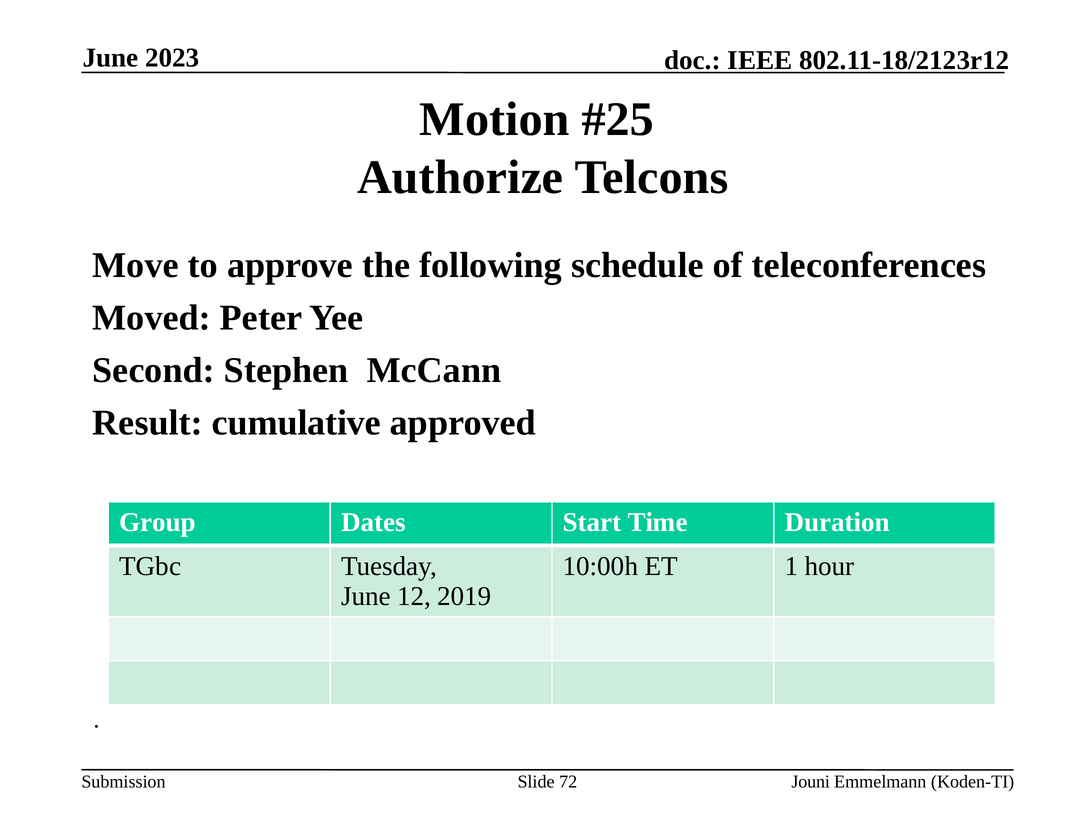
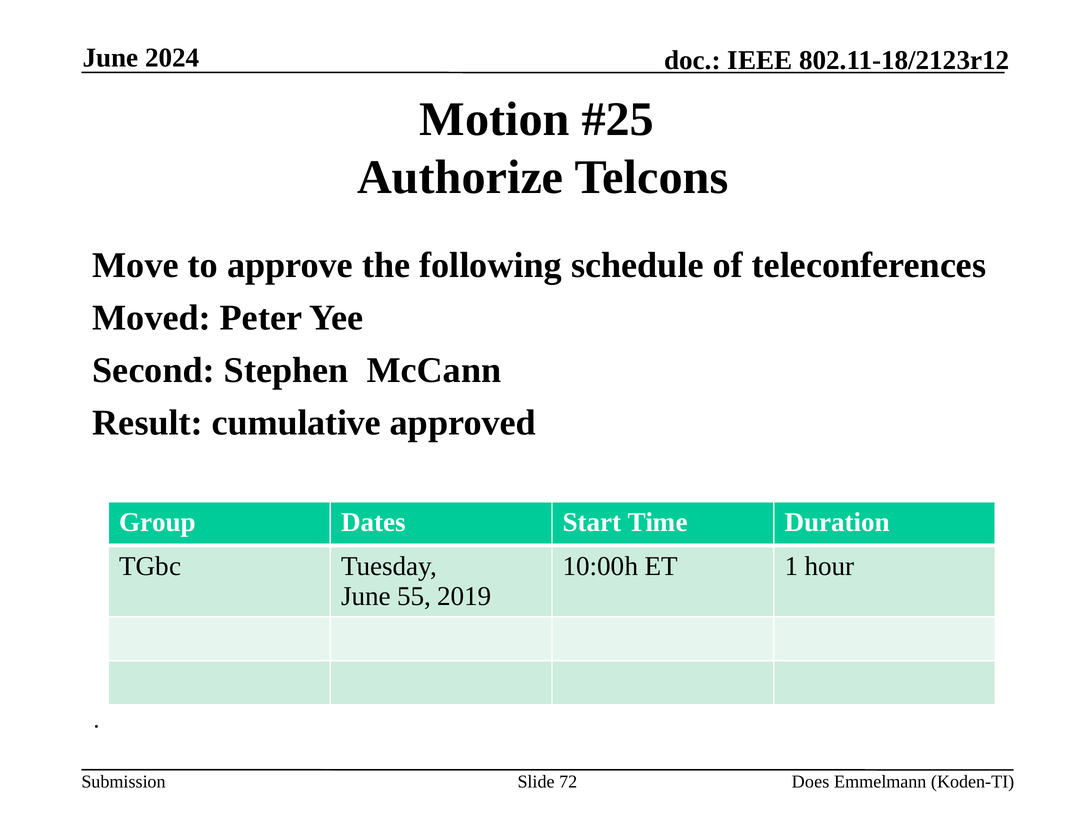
2023: 2023 -> 2024
12: 12 -> 55
Jouni: Jouni -> Does
